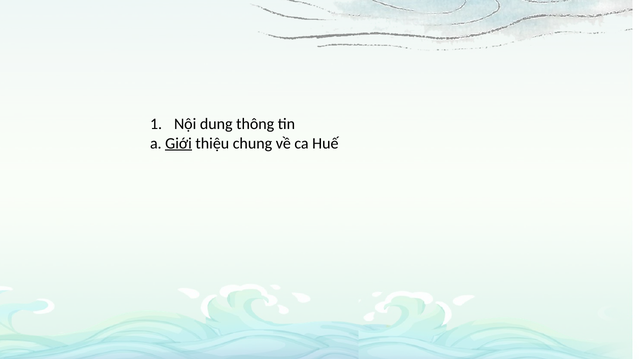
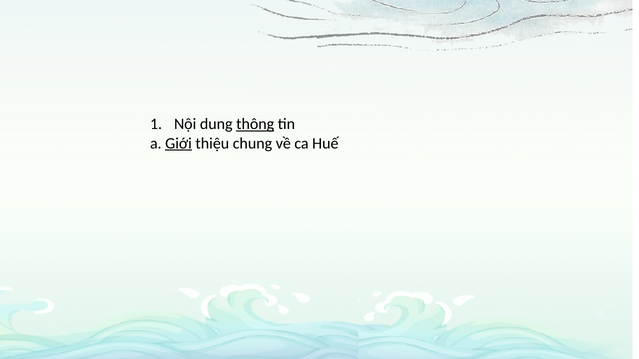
thông underline: none -> present
